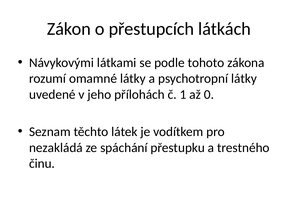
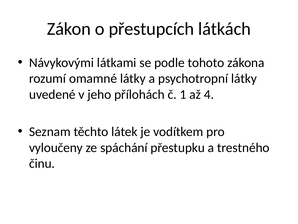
0: 0 -> 4
nezakládá: nezakládá -> vyloučeny
